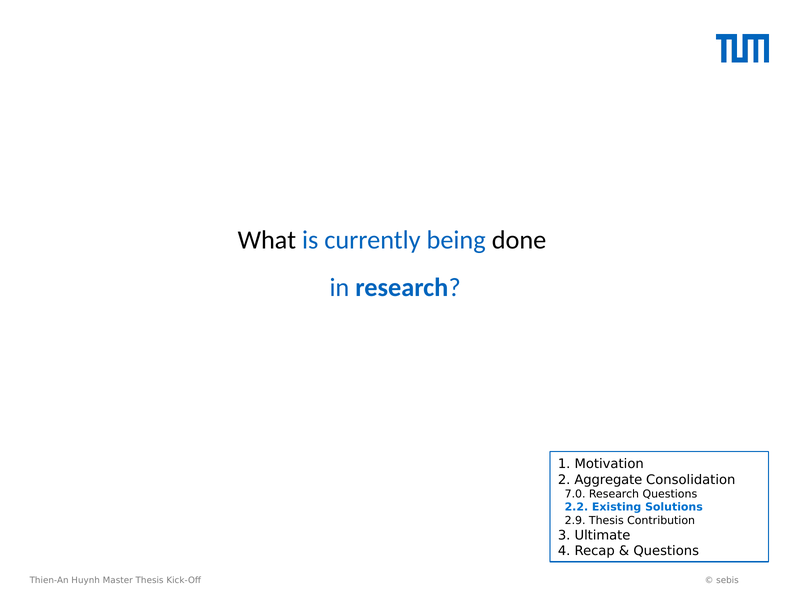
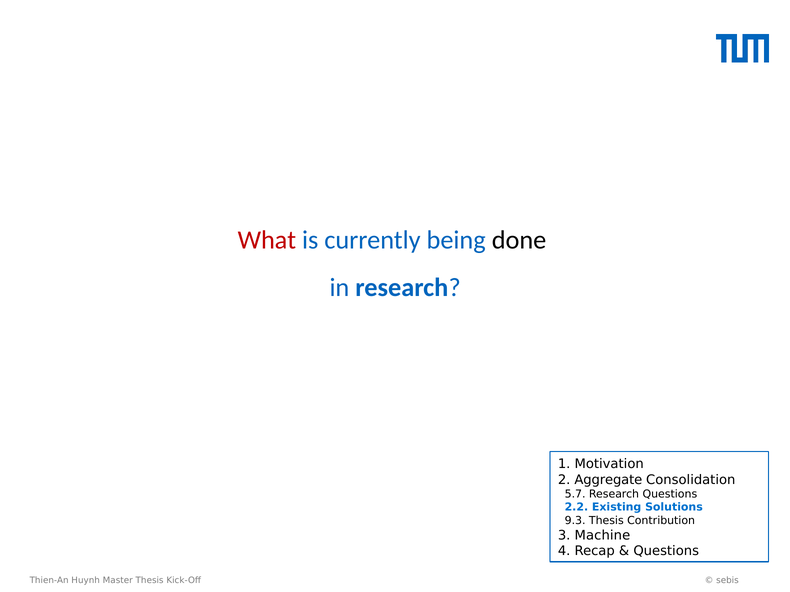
What colour: black -> red
7.0: 7.0 -> 5.7
2.9: 2.9 -> 9.3
Ultimate: Ultimate -> Machine
